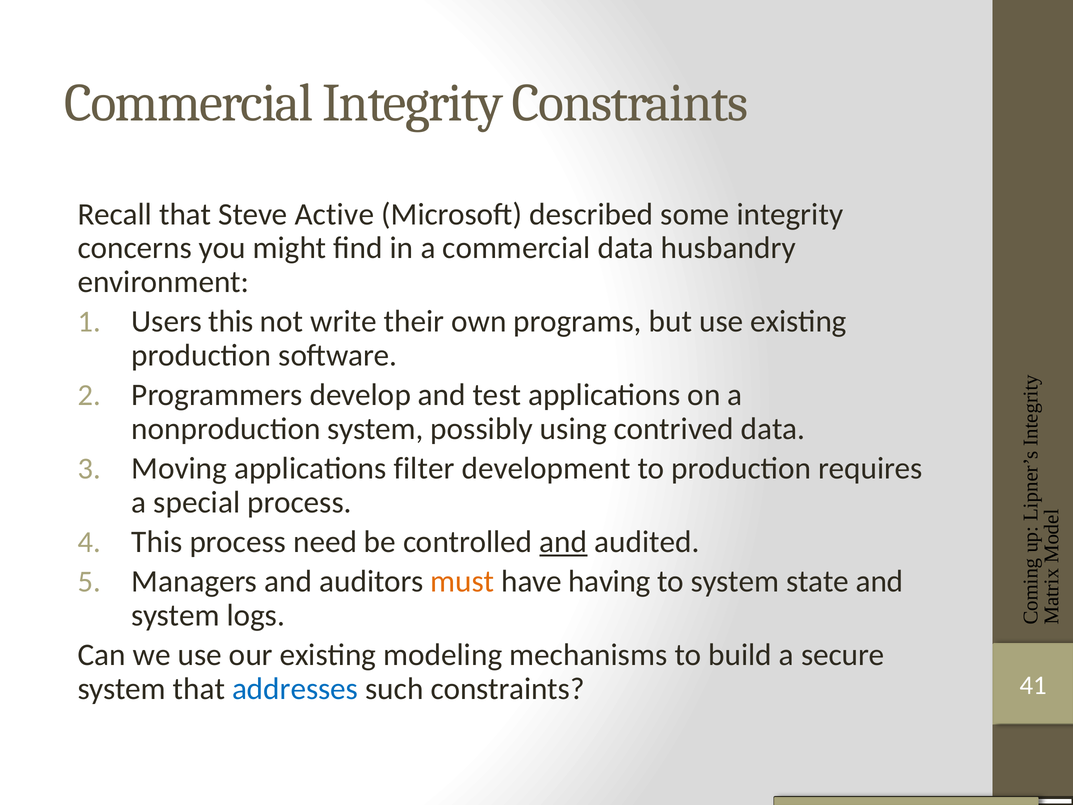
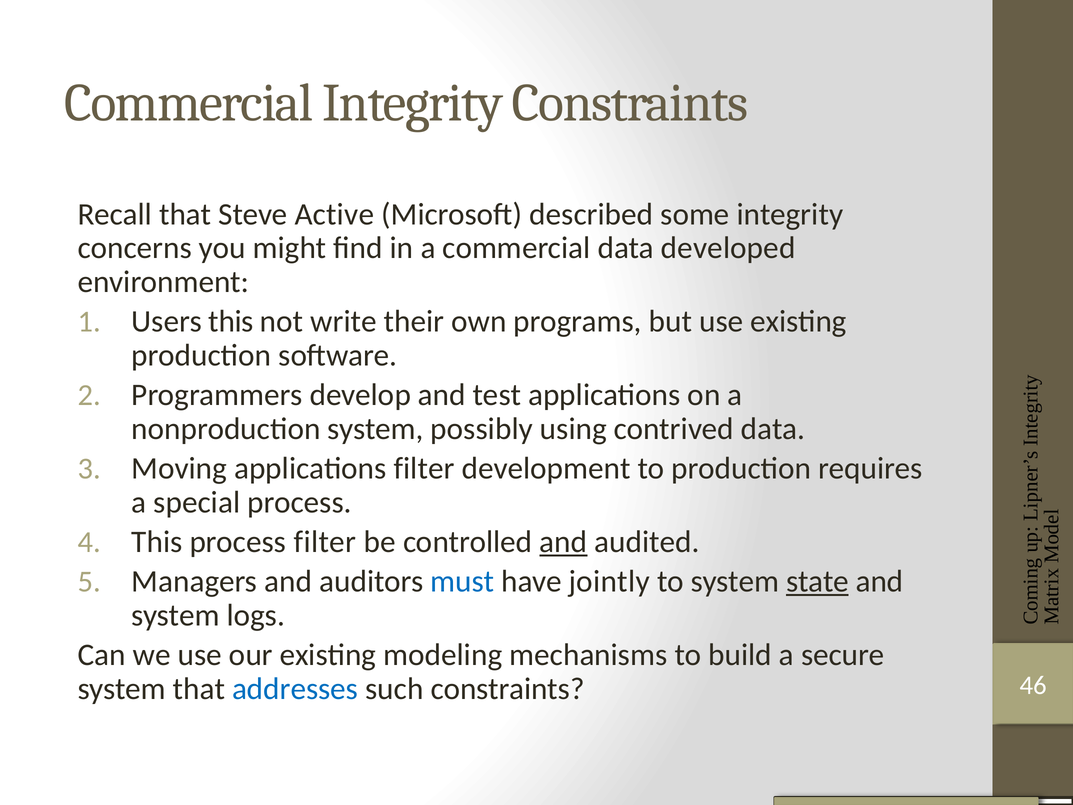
husbandry: husbandry -> developed
process need: need -> filter
must colour: orange -> blue
having: having -> jointly
state underline: none -> present
41: 41 -> 46
